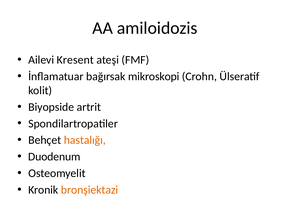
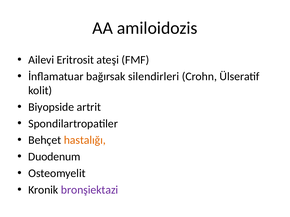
Kresent: Kresent -> Eritrosit
mikroskopi: mikroskopi -> silendirleri
bronşiektazi colour: orange -> purple
